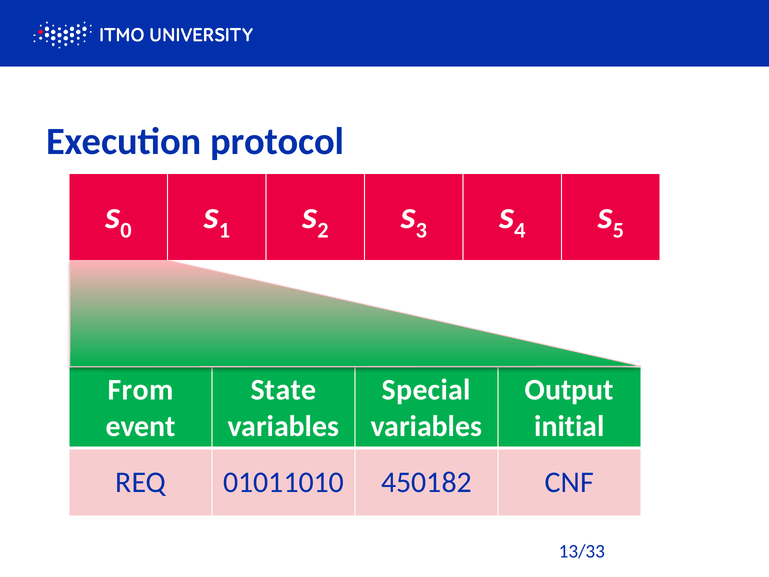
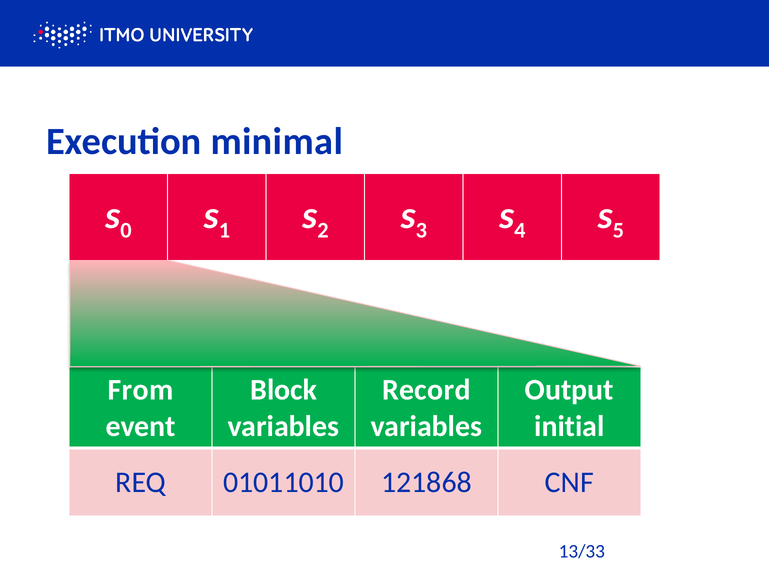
protocol: protocol -> minimal
State: State -> Block
Special: Special -> Record
450182: 450182 -> 121868
